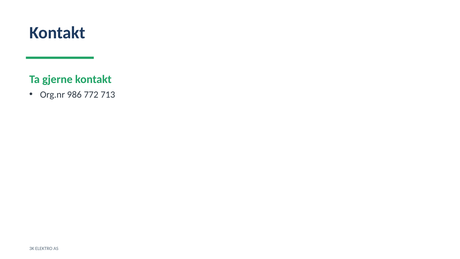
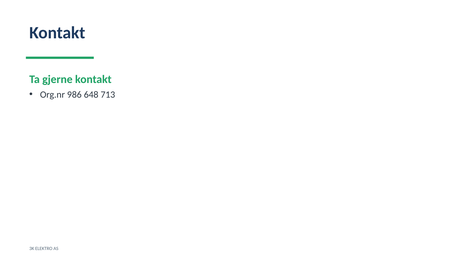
772: 772 -> 648
